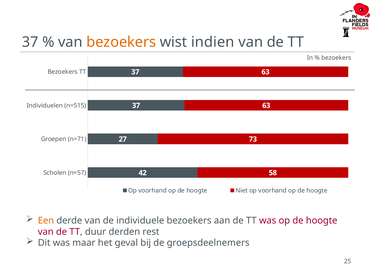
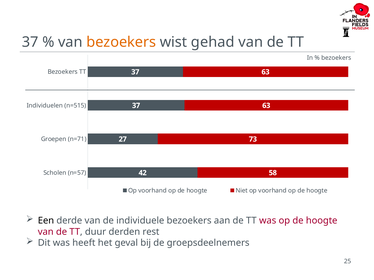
indien: indien -> gehad
Een colour: orange -> black
maar: maar -> heeft
